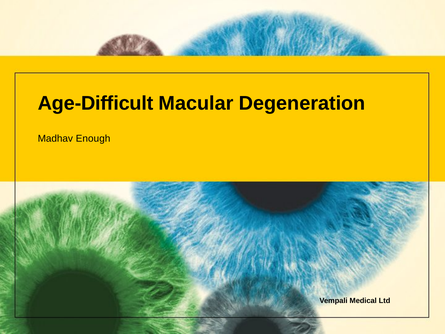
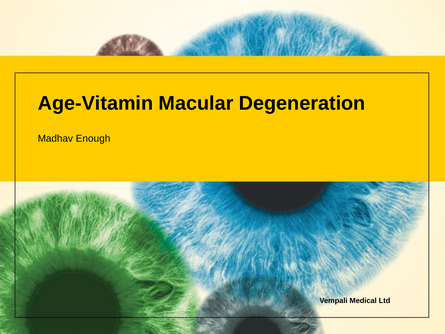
Age-Difficult: Age-Difficult -> Age-Vitamin
